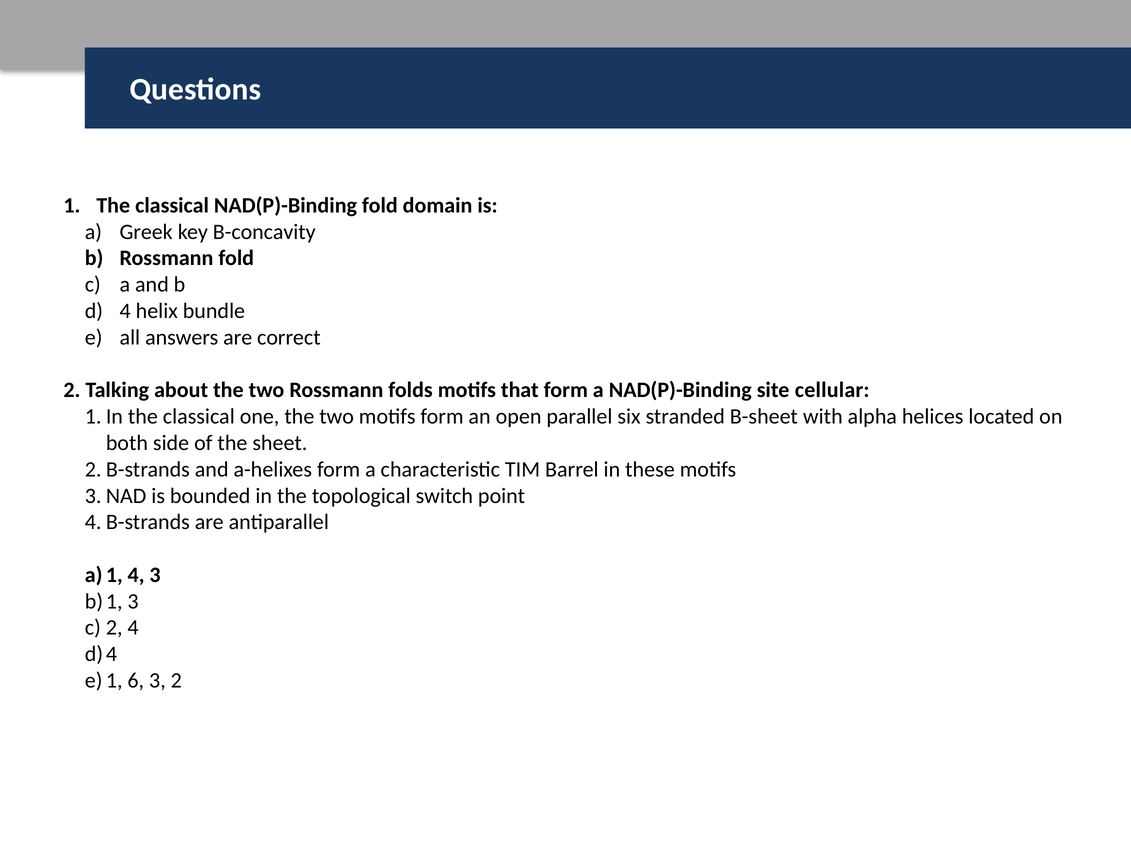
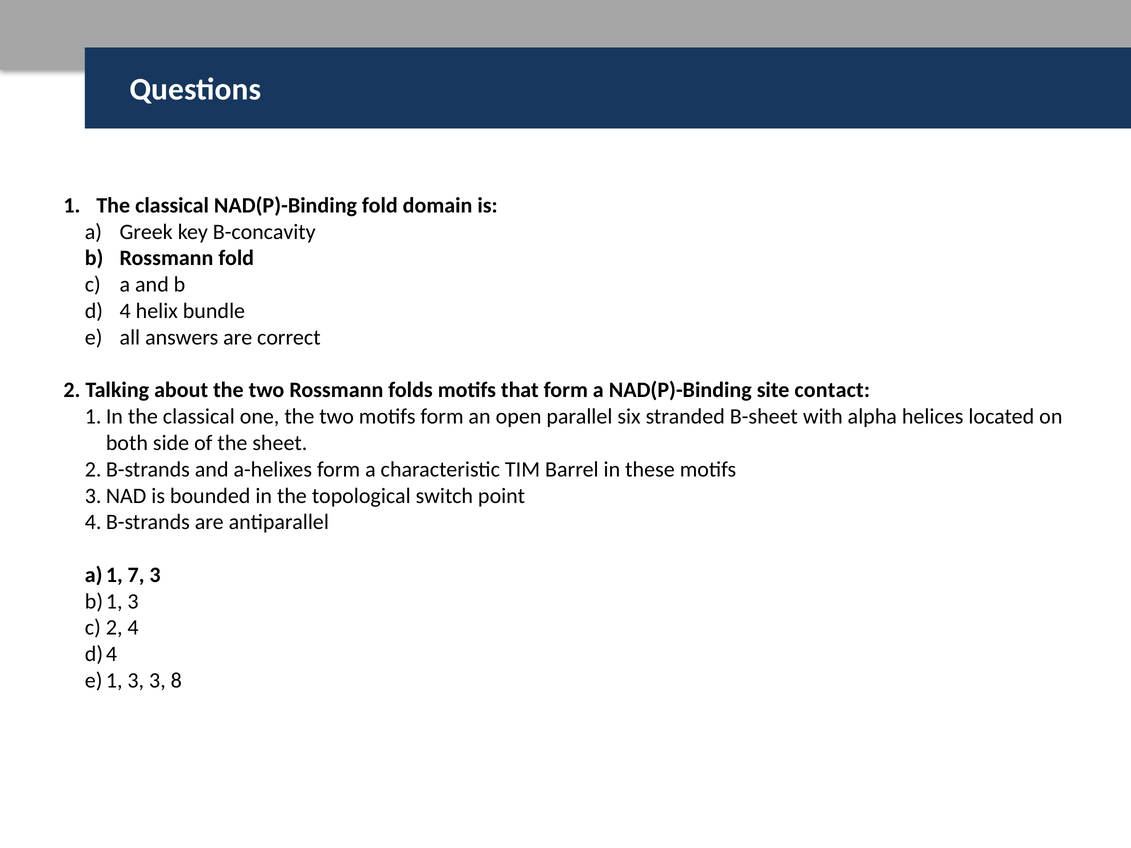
cellular: cellular -> contact
4 at (136, 575): 4 -> 7
6 at (136, 681): 6 -> 3
3 2: 2 -> 8
